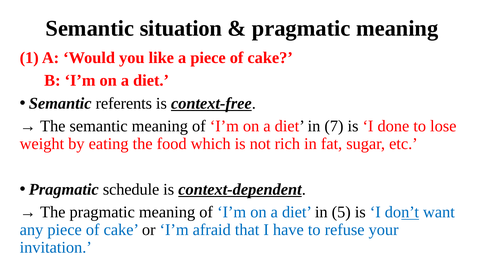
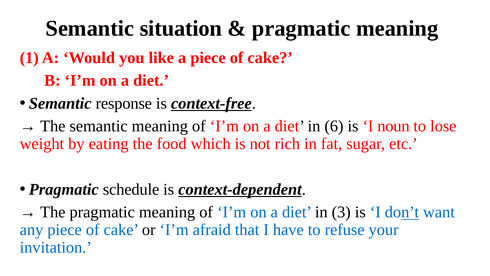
referents: referents -> response
7: 7 -> 6
done: done -> noun
5: 5 -> 3
